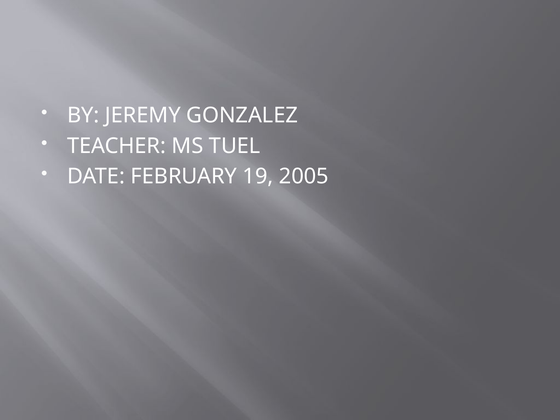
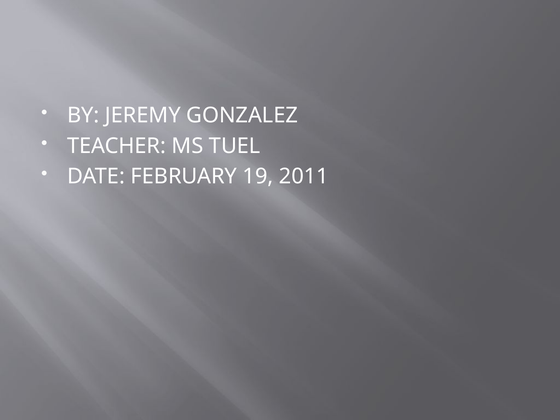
2005: 2005 -> 2011
